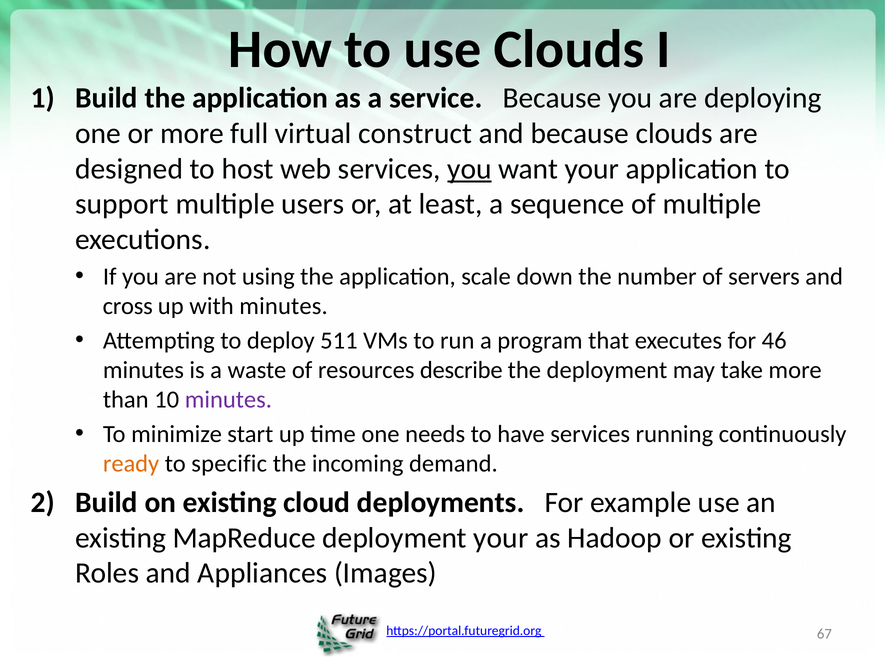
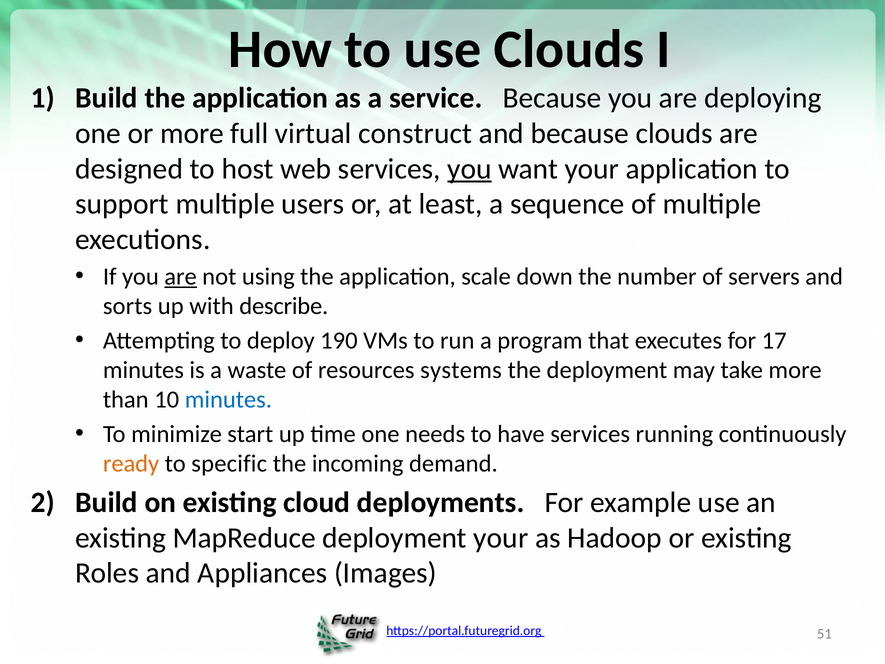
are at (181, 277) underline: none -> present
cross: cross -> sorts
with minutes: minutes -> describe
511: 511 -> 190
46: 46 -> 17
describe: describe -> systems
minutes at (228, 400) colour: purple -> blue
67: 67 -> 51
